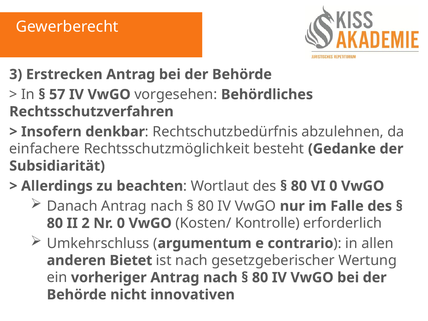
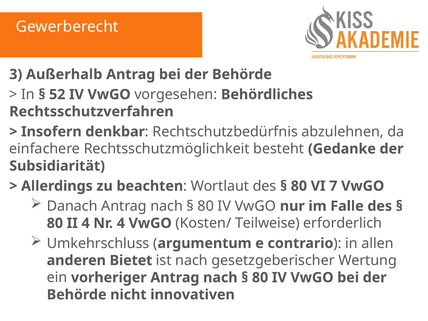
Erstrecken: Erstrecken -> Außerhalb
57: 57 -> 52
VI 0: 0 -> 7
II 2: 2 -> 4
Nr 0: 0 -> 4
Kontrolle: Kontrolle -> Teilweise
